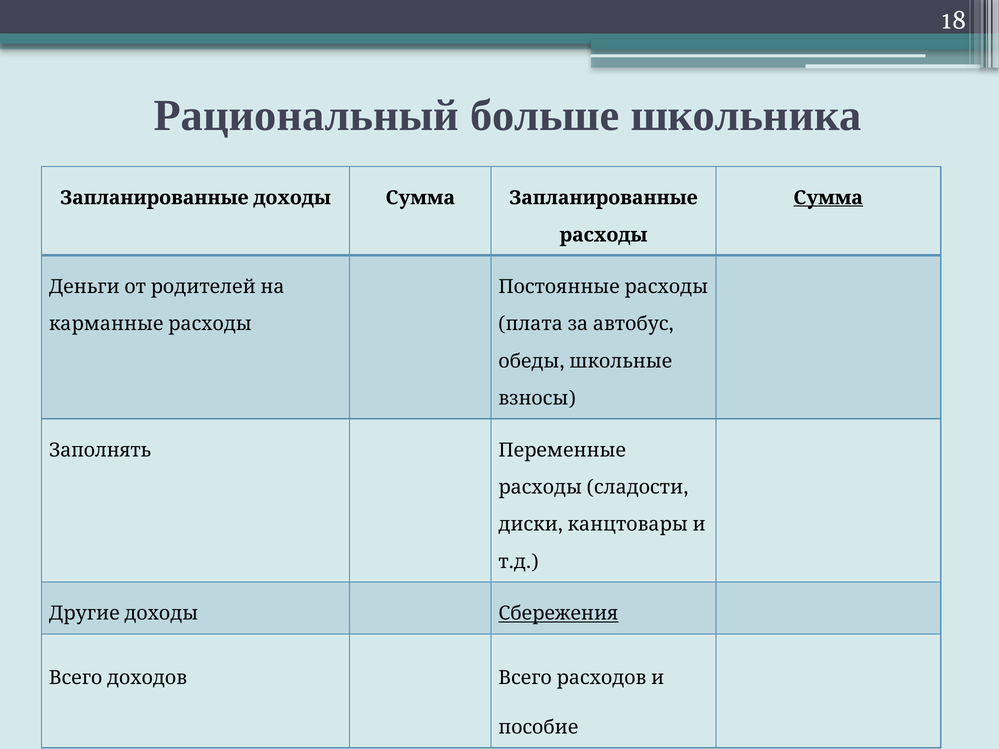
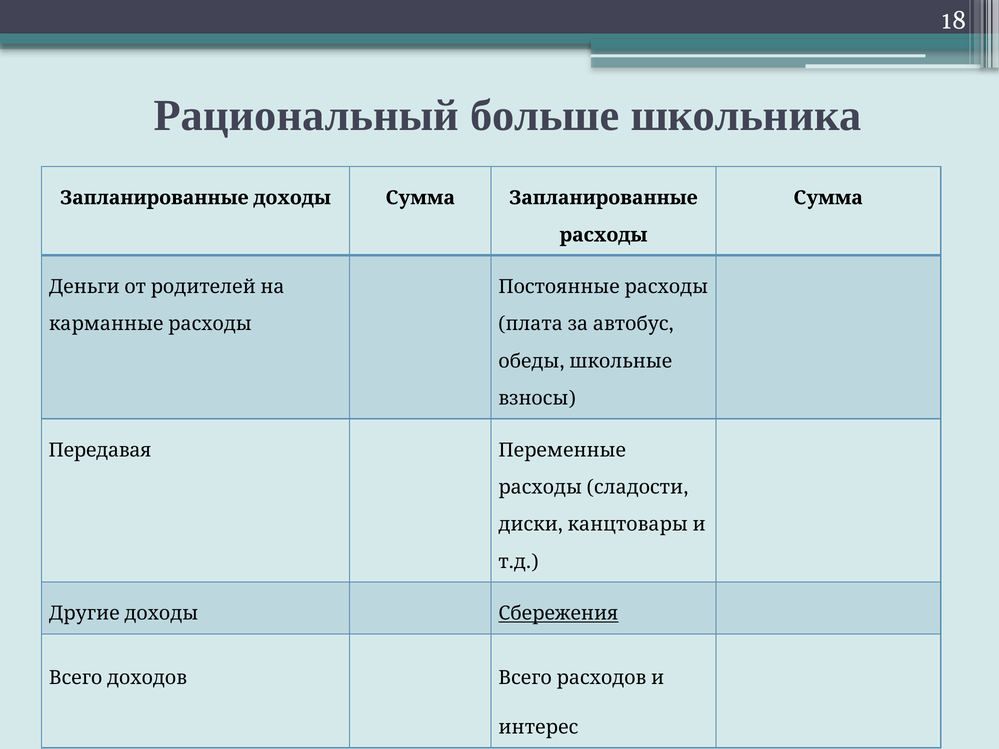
Сумма at (828, 198) underline: present -> none
Заполнять: Заполнять -> Передавая
пособие: пособие -> интерес
